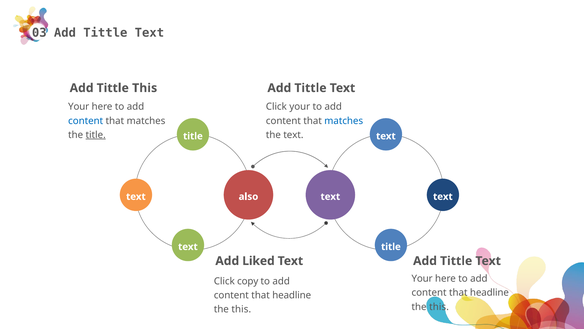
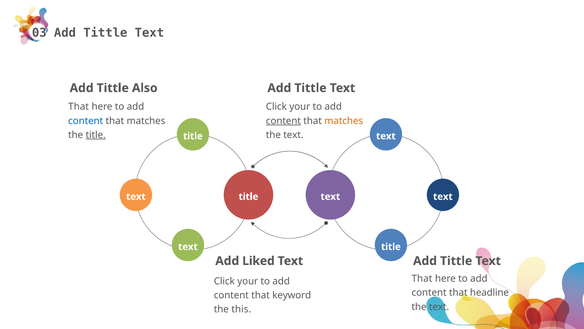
Tittle This: This -> Also
Your at (79, 107): Your -> That
content at (283, 121) underline: none -> present
matches at (344, 121) colour: blue -> orange
also at (248, 196): also -> title
Your at (422, 278): Your -> That
copy at (248, 281): copy -> your
headline at (292, 295): headline -> keyword
this at (439, 306): this -> text
